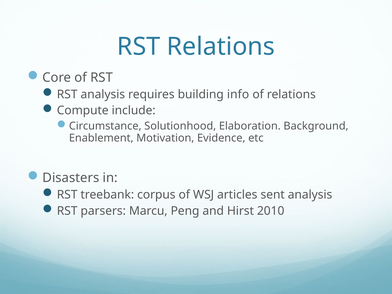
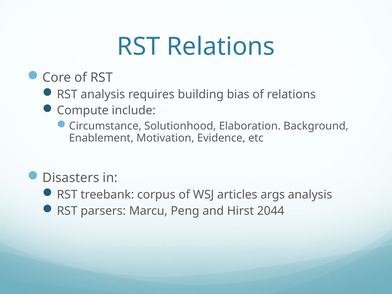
info: info -> bias
sent: sent -> args
2010: 2010 -> 2044
